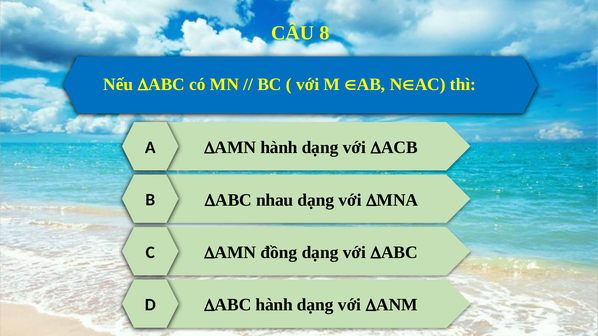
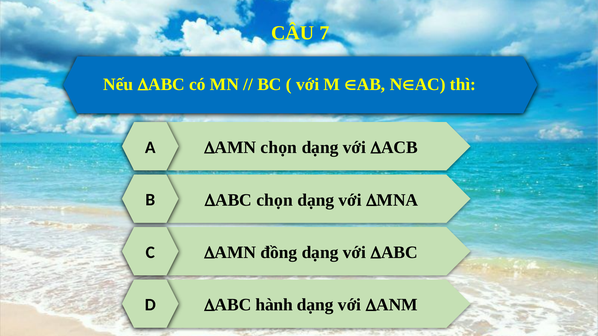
8: 8 -> 7
hành at (279, 148): hành -> chọn
nhau at (275, 200): nhau -> chọn
